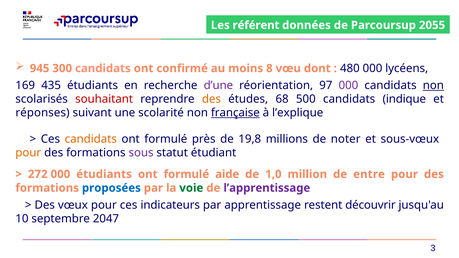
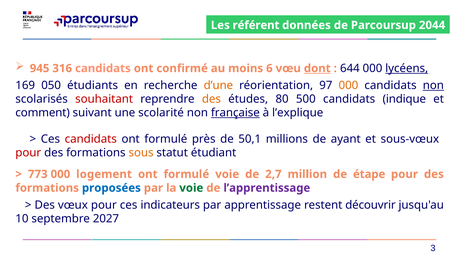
2055: 2055 -> 2044
300: 300 -> 316
8: 8 -> 6
dont underline: none -> present
480: 480 -> 644
lycéens underline: none -> present
435: 435 -> 050
d’une colour: purple -> orange
000 at (348, 85) colour: purple -> orange
68: 68 -> 80
réponses: réponses -> comment
candidats at (91, 139) colour: orange -> red
19,8: 19,8 -> 50,1
noter: noter -> ayant
pour at (28, 153) colour: orange -> red
sous colour: purple -> orange
272: 272 -> 773
000 étudiants: étudiants -> logement
formulé aide: aide -> voie
1,0: 1,0 -> 2,7
entre: entre -> étape
2047: 2047 -> 2027
